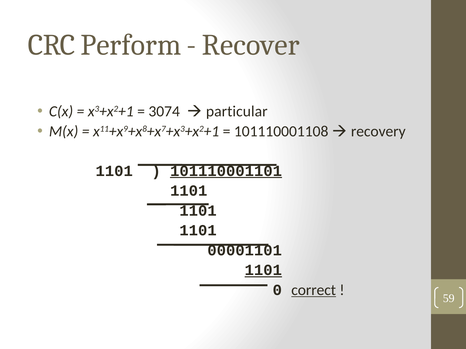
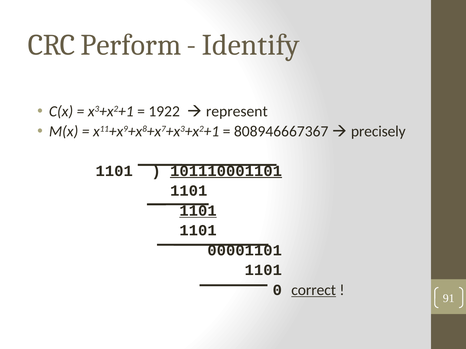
Recover: Recover -> Identify
3074: 3074 -> 1922
particular: particular -> represent
101110001108: 101110001108 -> 808946667367
recovery: recovery -> precisely
1101 at (198, 211) underline: none -> present
1101 at (263, 271) underline: present -> none
59: 59 -> 91
